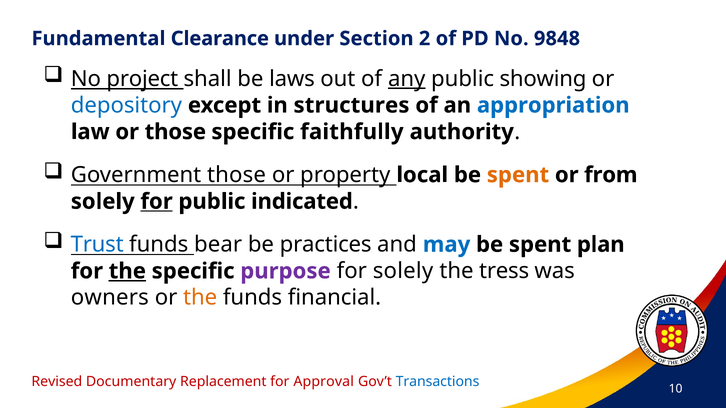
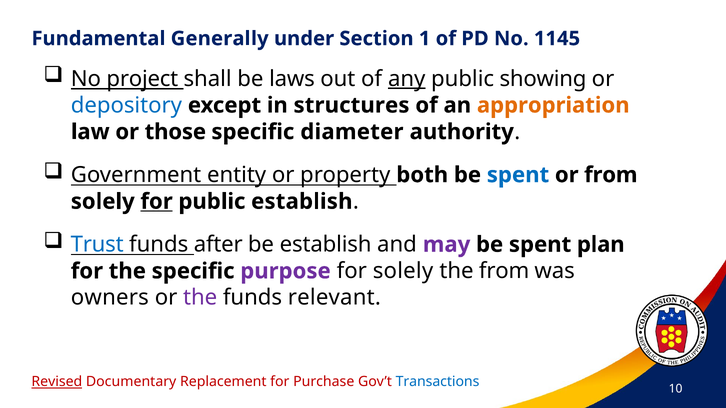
Clearance: Clearance -> Generally
2: 2 -> 1
9848: 9848 -> 1145
appropriation colour: blue -> orange
faithfully: faithfully -> diameter
Government those: those -> entity
local: local -> both
spent at (518, 175) colour: orange -> blue
public indicated: indicated -> establish
bear: bear -> after
be practices: practices -> establish
may colour: blue -> purple
the at (127, 271) underline: present -> none
the tress: tress -> from
the at (200, 298) colour: orange -> purple
financial: financial -> relevant
Revised underline: none -> present
Approval: Approval -> Purchase
